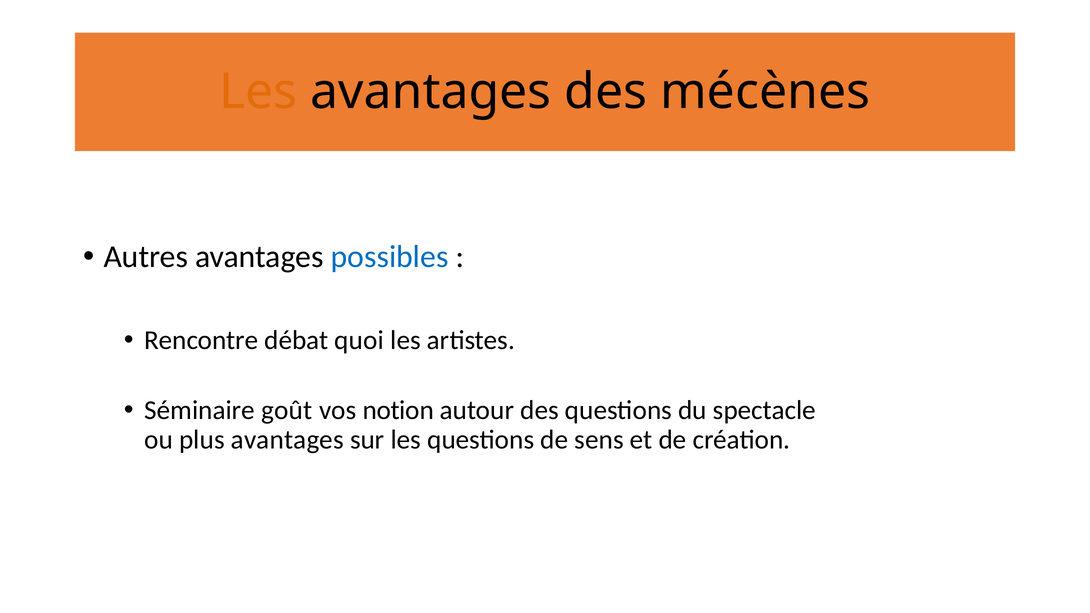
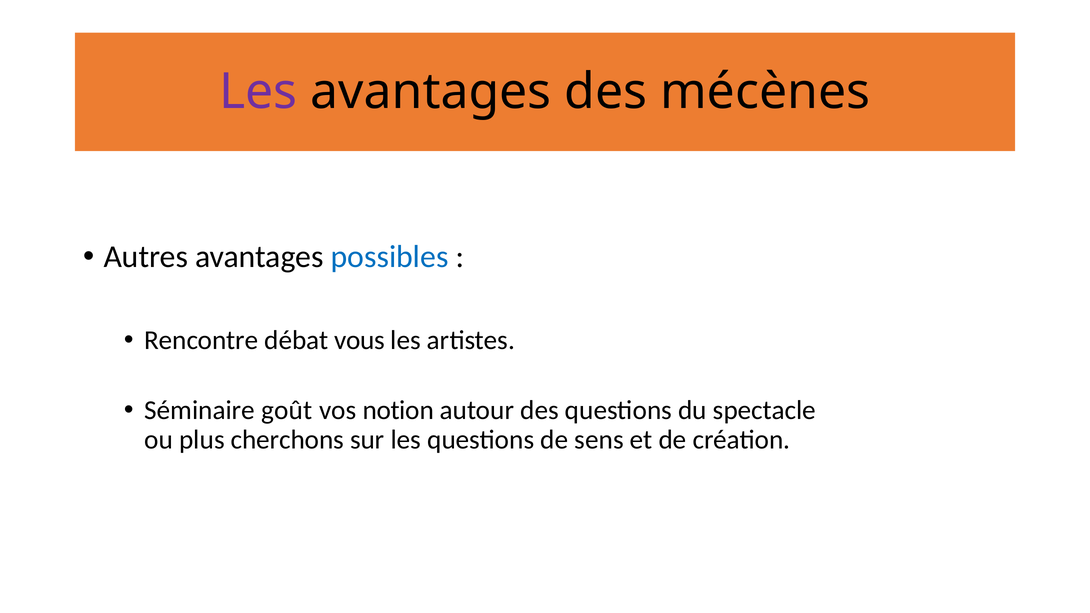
Les at (258, 92) colour: orange -> purple
quoi: quoi -> vous
plus avantages: avantages -> cherchons
